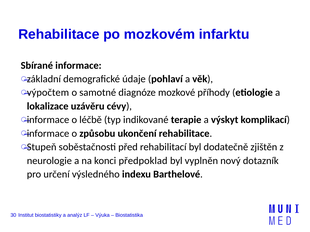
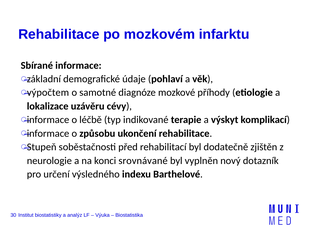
předpoklad: předpoklad -> srovnávané
